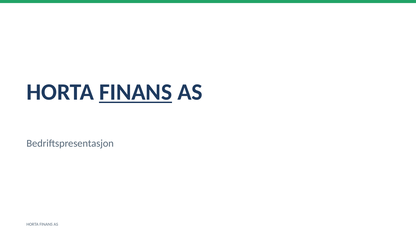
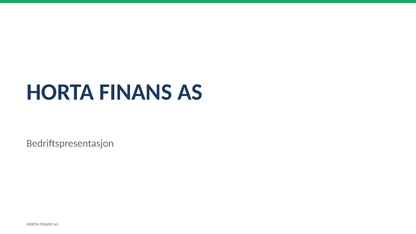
FINANS at (136, 92) underline: present -> none
